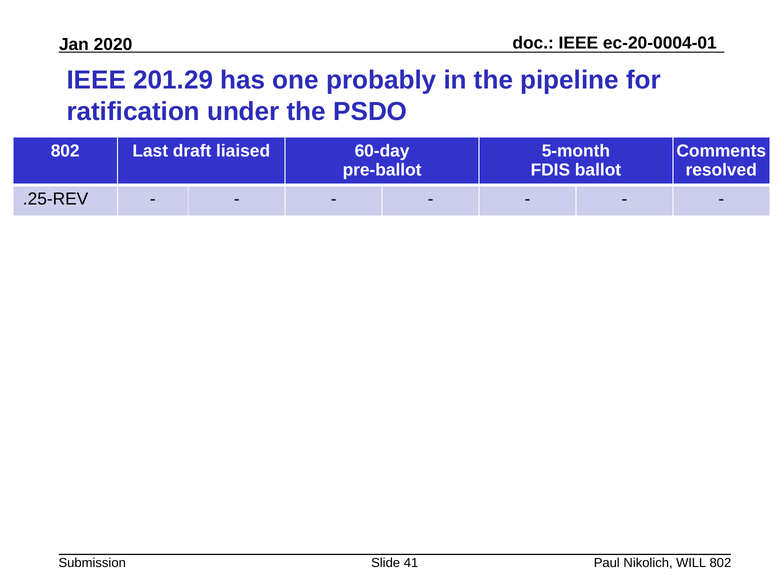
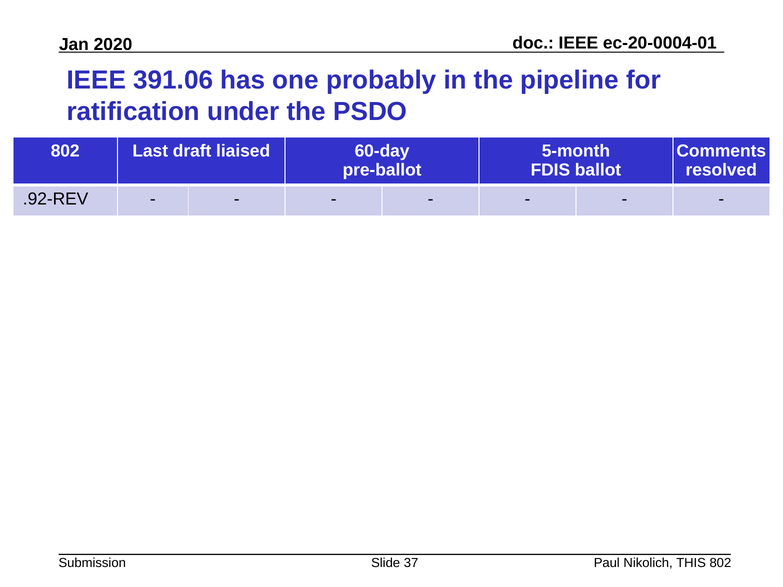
201.29: 201.29 -> 391.06
.25-REV: .25-REV -> .92-REV
41: 41 -> 37
WILL: WILL -> THIS
